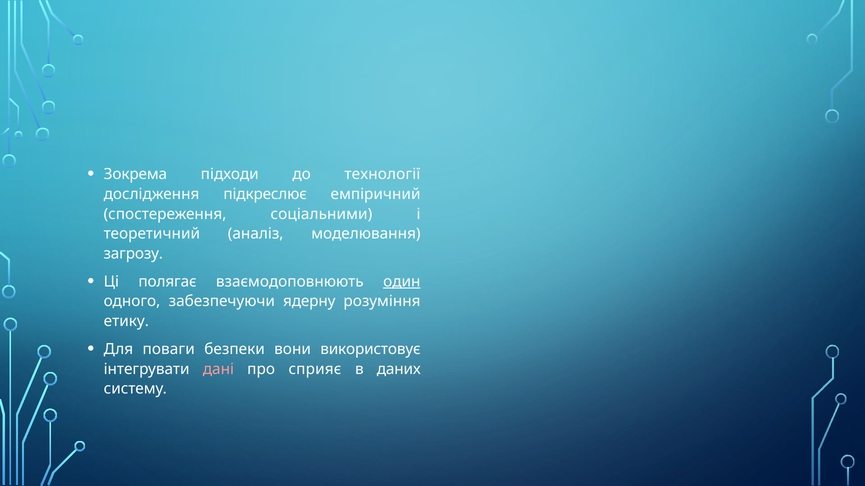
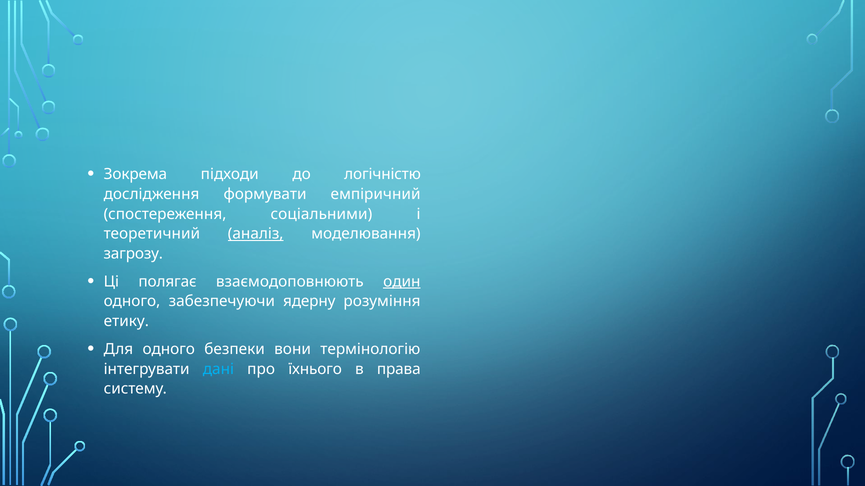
технології: технології -> логічністю
підкреслює: підкреслює -> формувати
аналіз underline: none -> present
Для поваги: поваги -> одного
використовує: використовує -> термінологію
дані colour: pink -> light blue
сприяє: сприяє -> їхнього
даних: даних -> права
